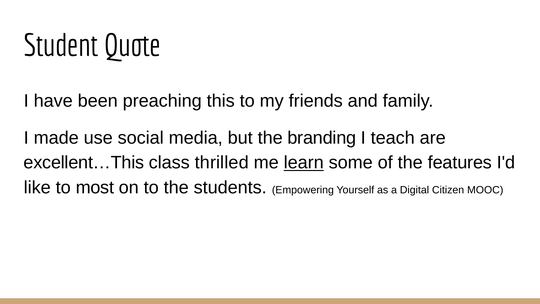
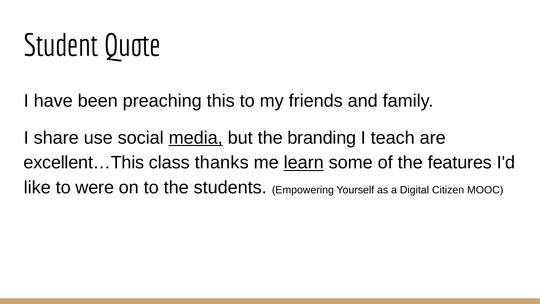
made: made -> share
media underline: none -> present
thrilled: thrilled -> thanks
most: most -> were
